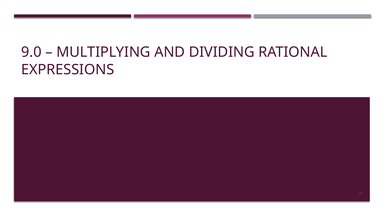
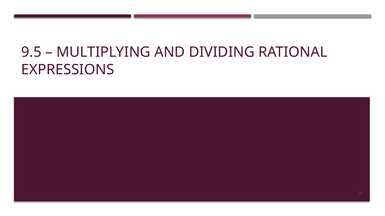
9.0: 9.0 -> 9.5
